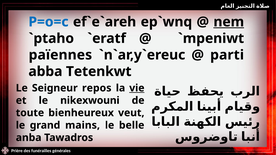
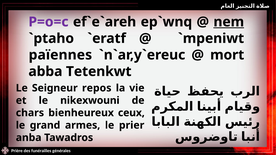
P=o=c colour: blue -> purple
parti: parti -> mort
vie underline: present -> none
toute: toute -> chars
veut: veut -> ceux
mains: mains -> armes
belle: belle -> prier
